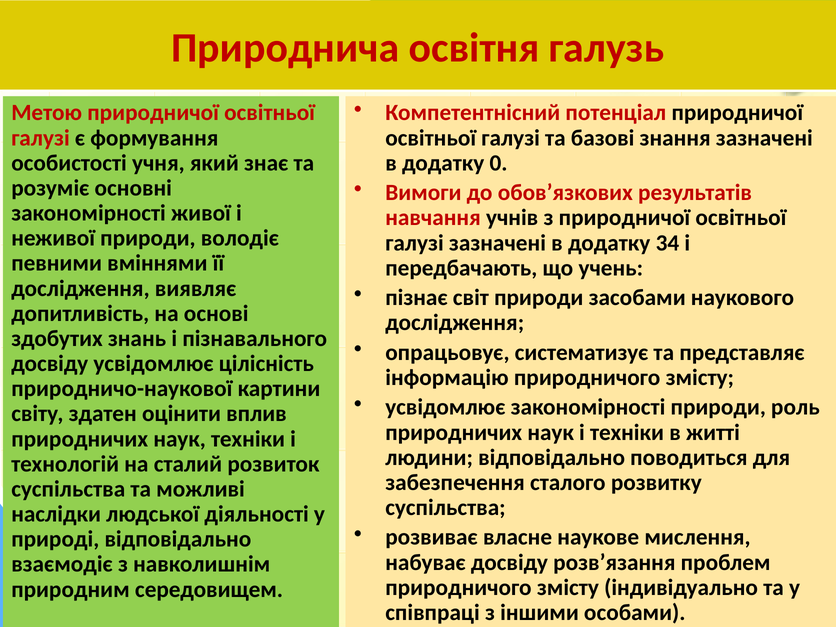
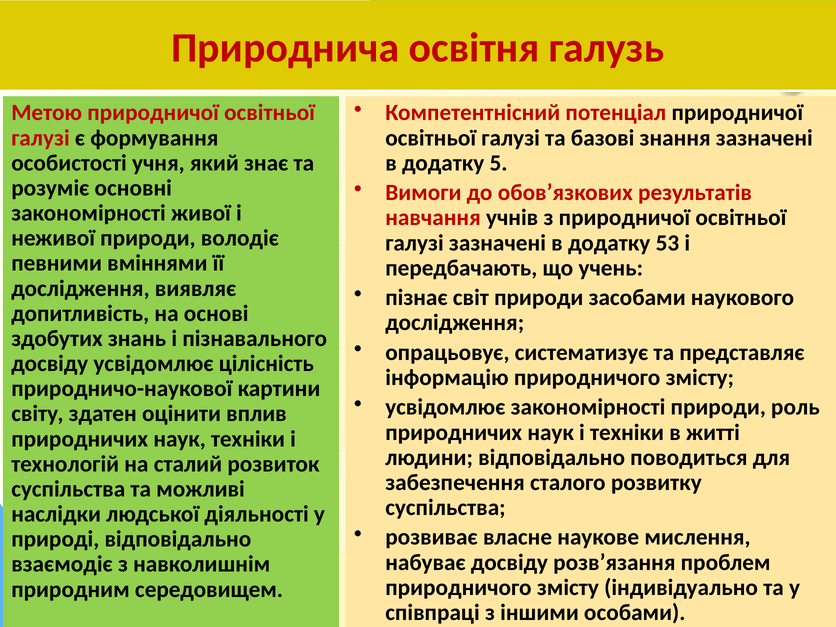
0: 0 -> 5
34: 34 -> 53
